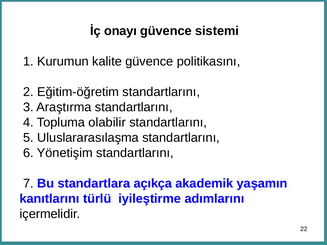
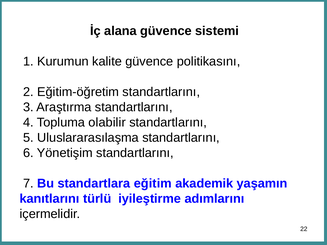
onayı: onayı -> alana
açıkça: açıkça -> eğitim
